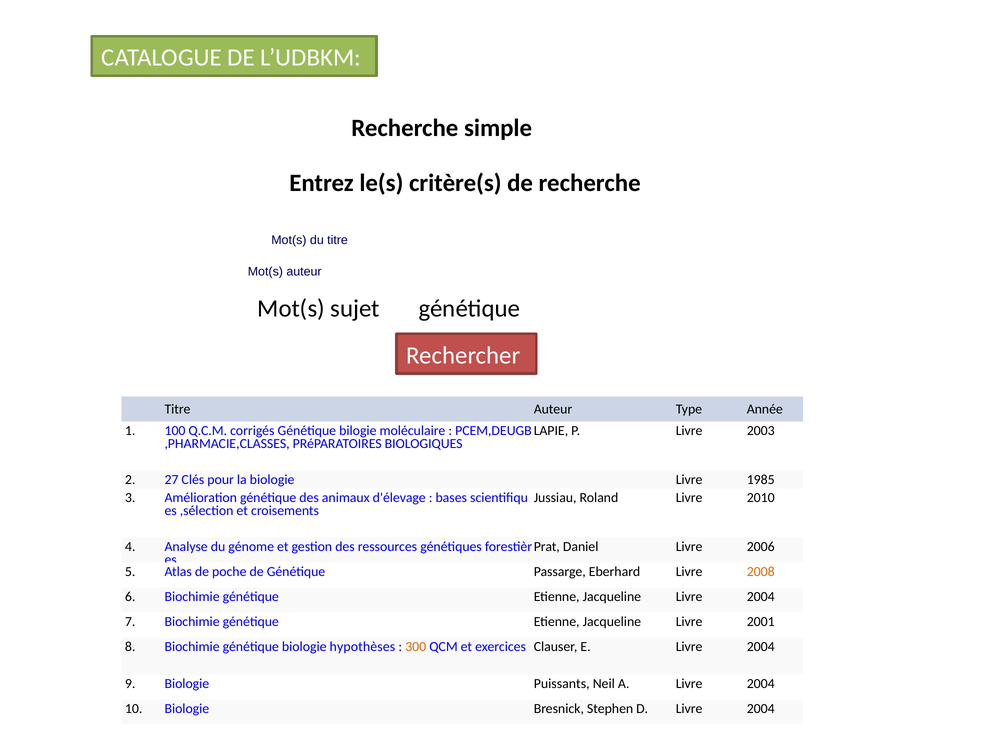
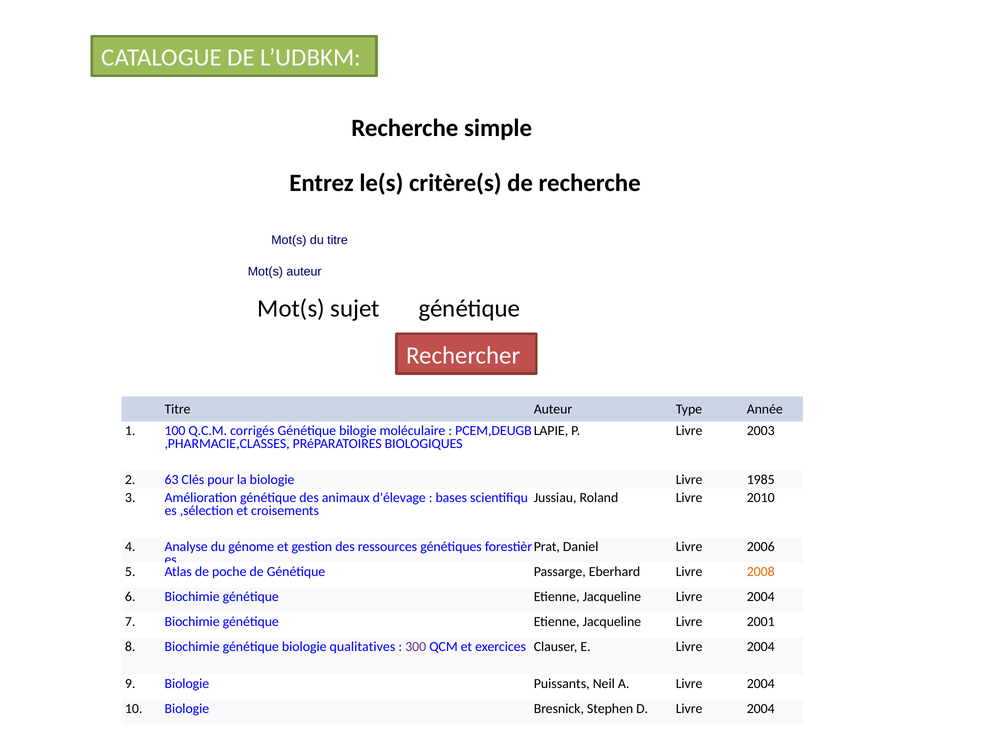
27: 27 -> 63
hypothèses: hypothèses -> qualitatives
300 colour: orange -> purple
